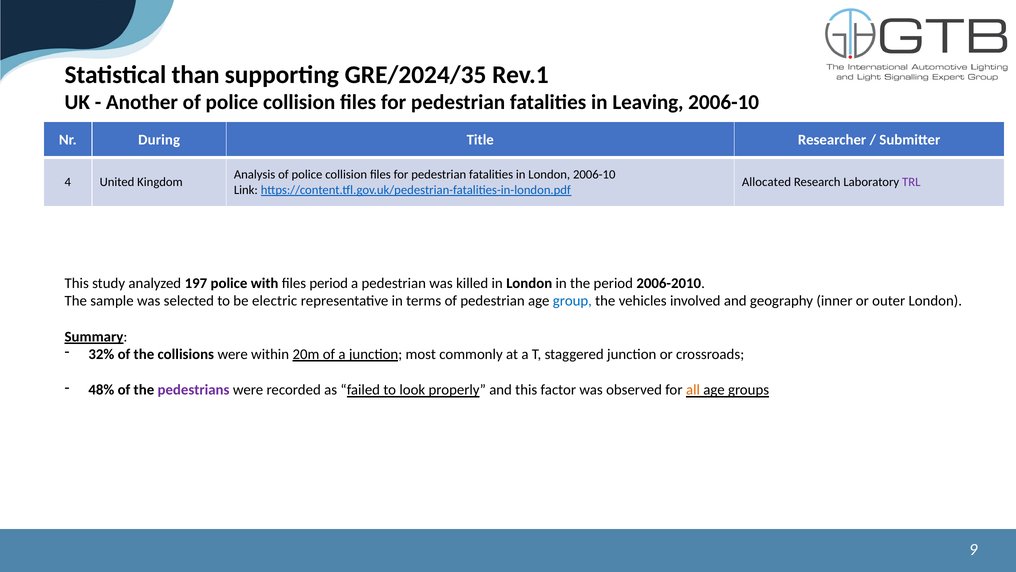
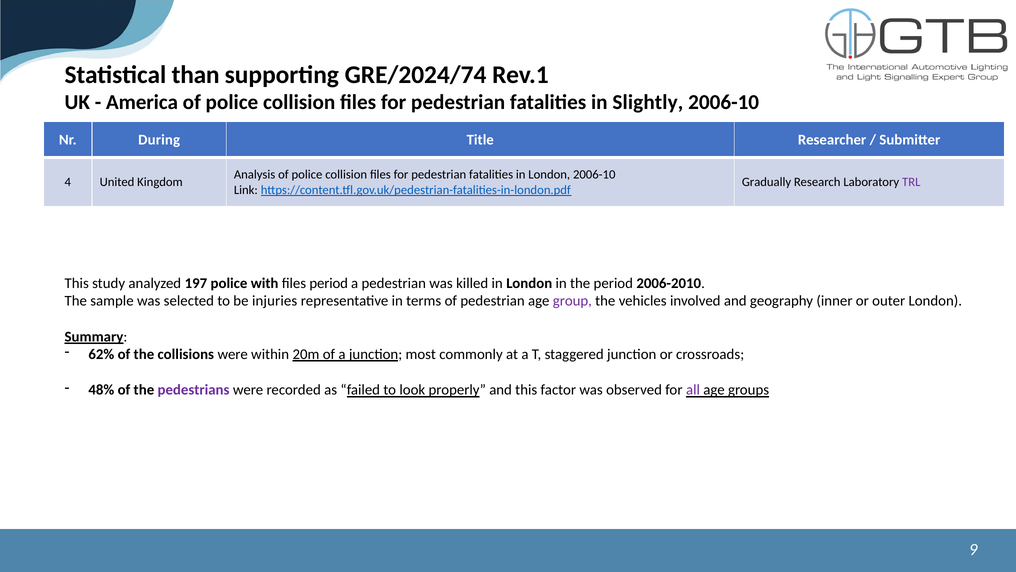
GRE/2024/35: GRE/2024/35 -> GRE/2024/74
Another: Another -> America
Leaving: Leaving -> Slightly
Allocated: Allocated -> Gradually
electric: electric -> injuries
group colour: blue -> purple
32%: 32% -> 62%
all colour: orange -> purple
